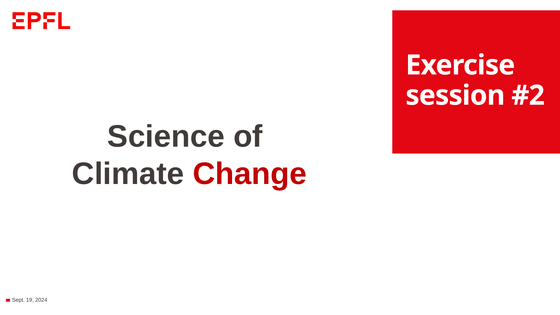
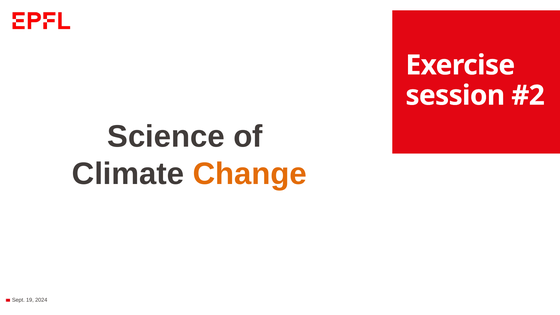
Change colour: red -> orange
